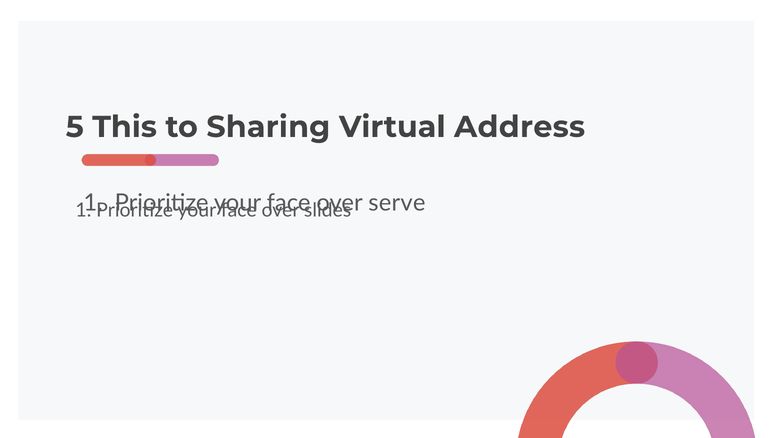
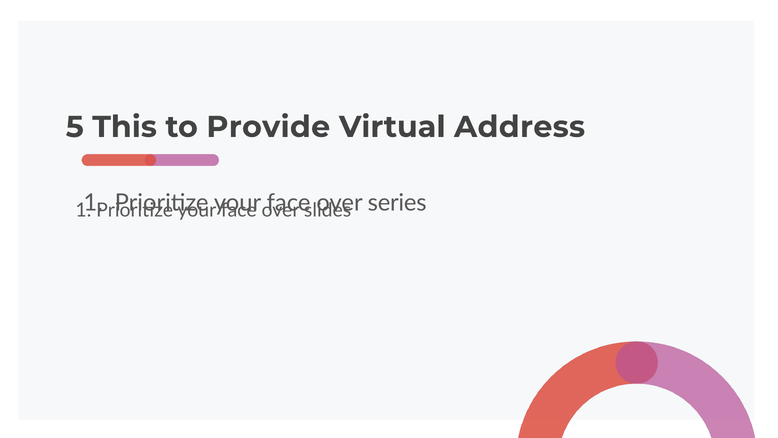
Sharing: Sharing -> Provide
serve: serve -> series
